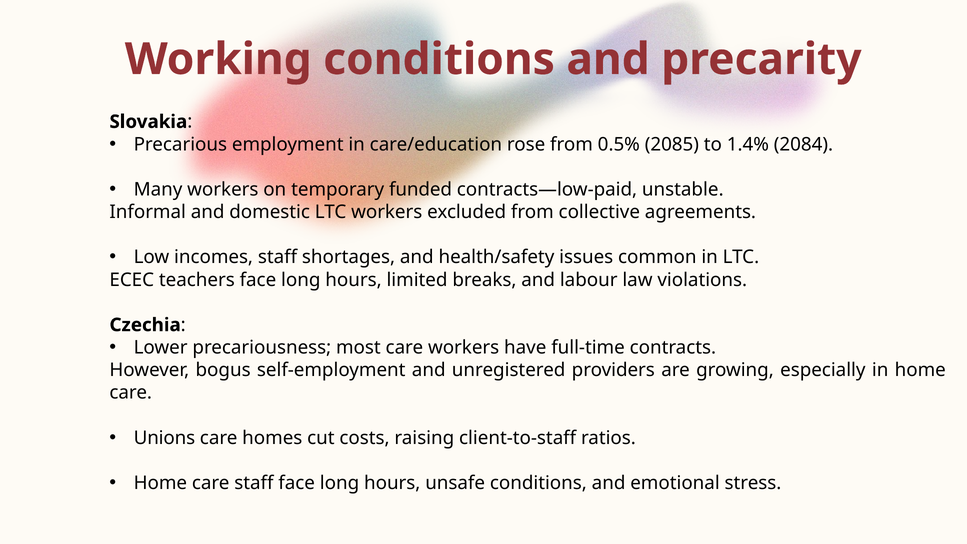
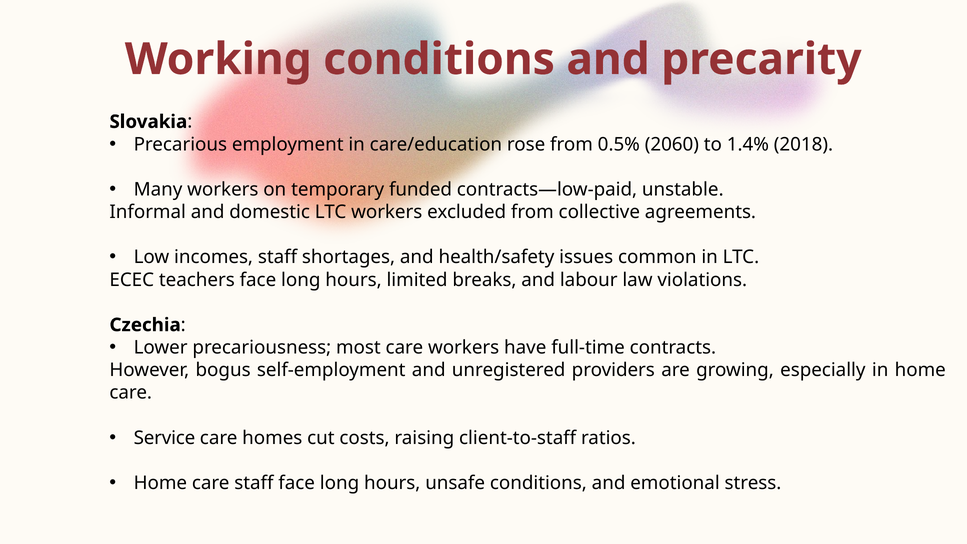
2085: 2085 -> 2060
2084: 2084 -> 2018
Unions: Unions -> Service
